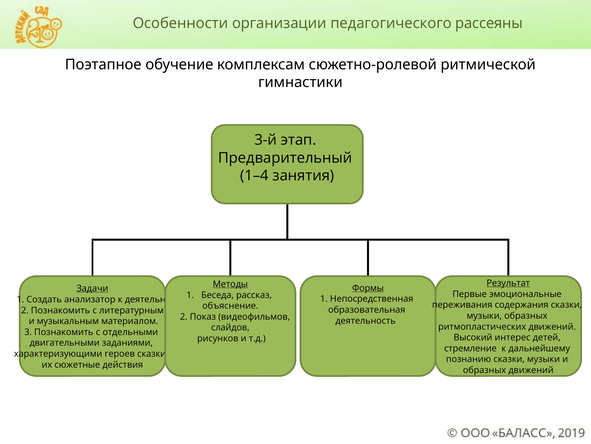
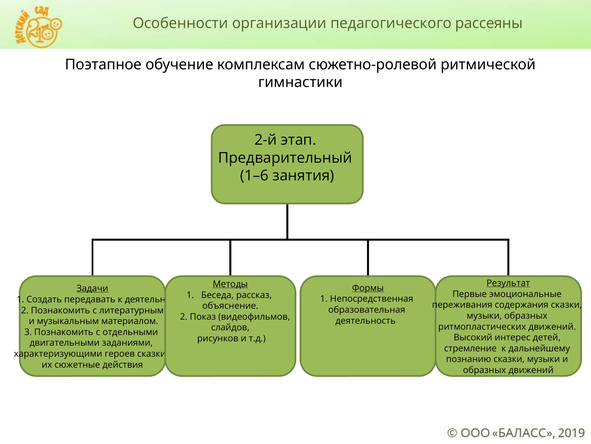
3-й: 3-й -> 2-й
1–4: 1–4 -> 1–6
анализатор: анализатор -> передавать
